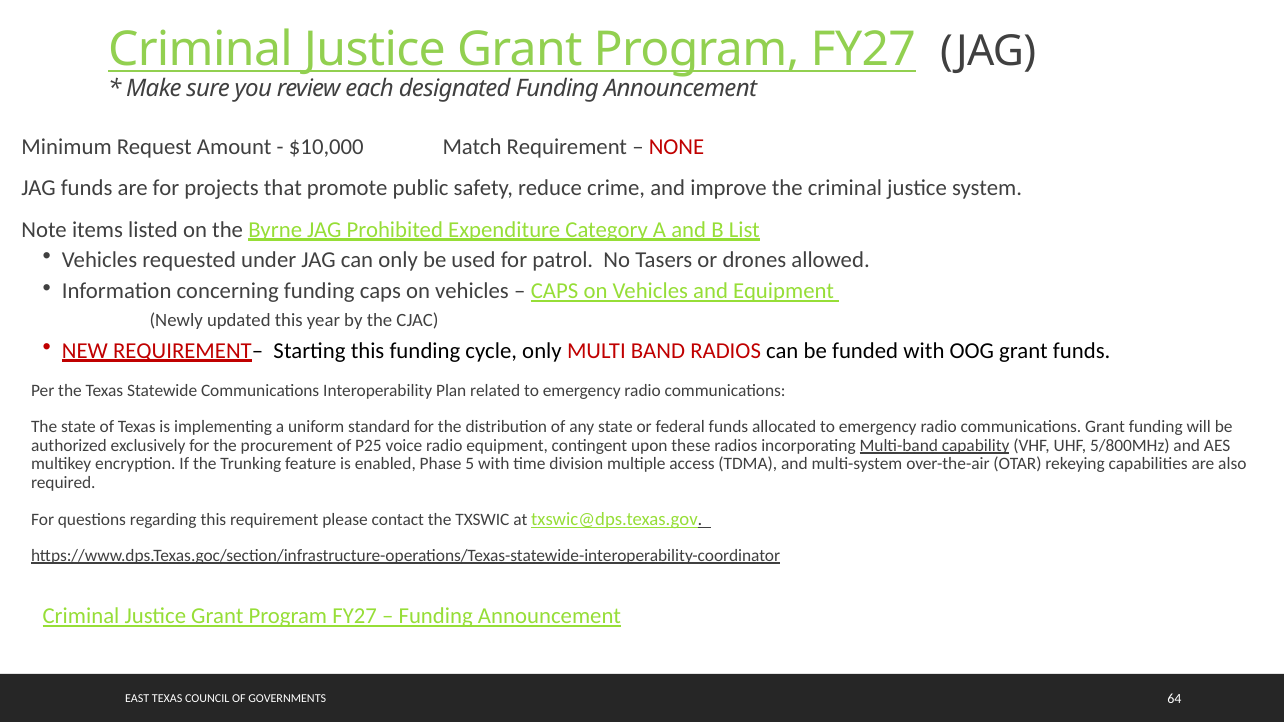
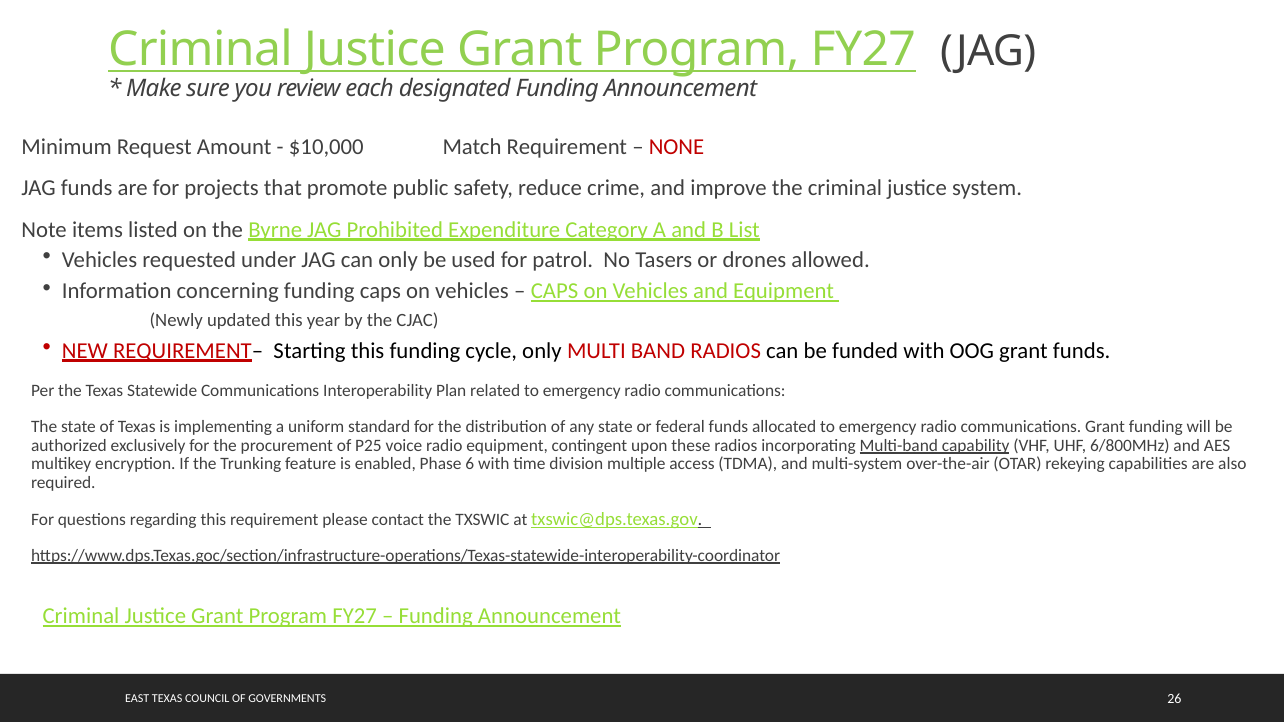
5/800MHz: 5/800MHz -> 6/800MHz
5: 5 -> 6
64: 64 -> 26
